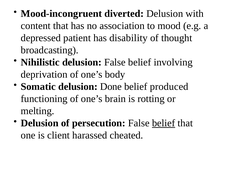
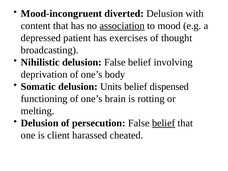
association underline: none -> present
disability: disability -> exercises
Done: Done -> Units
produced: produced -> dispensed
